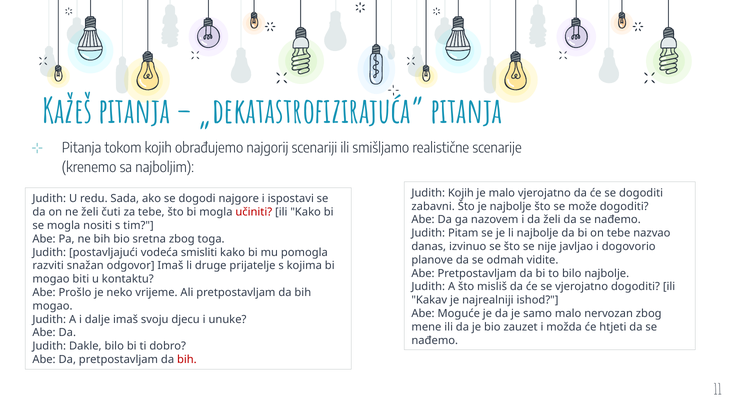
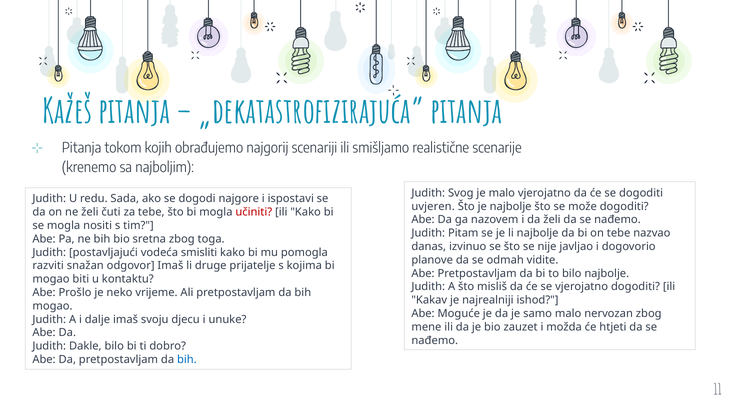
Judith Kojih: Kojih -> Svog
zabavni: zabavni -> uvjeren
bih at (187, 360) colour: red -> blue
